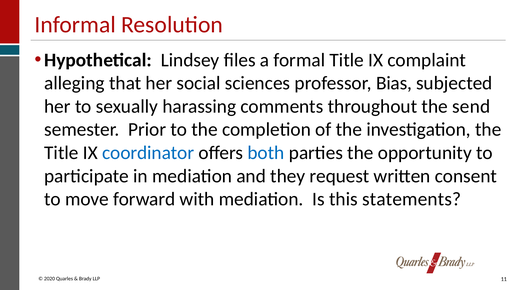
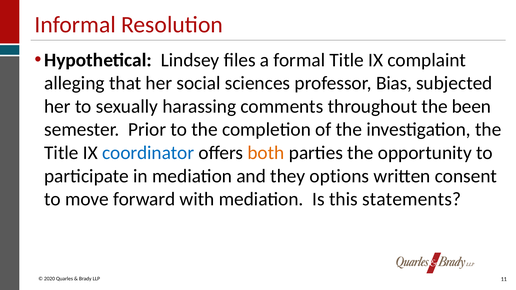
send: send -> been
both colour: blue -> orange
request: request -> options
